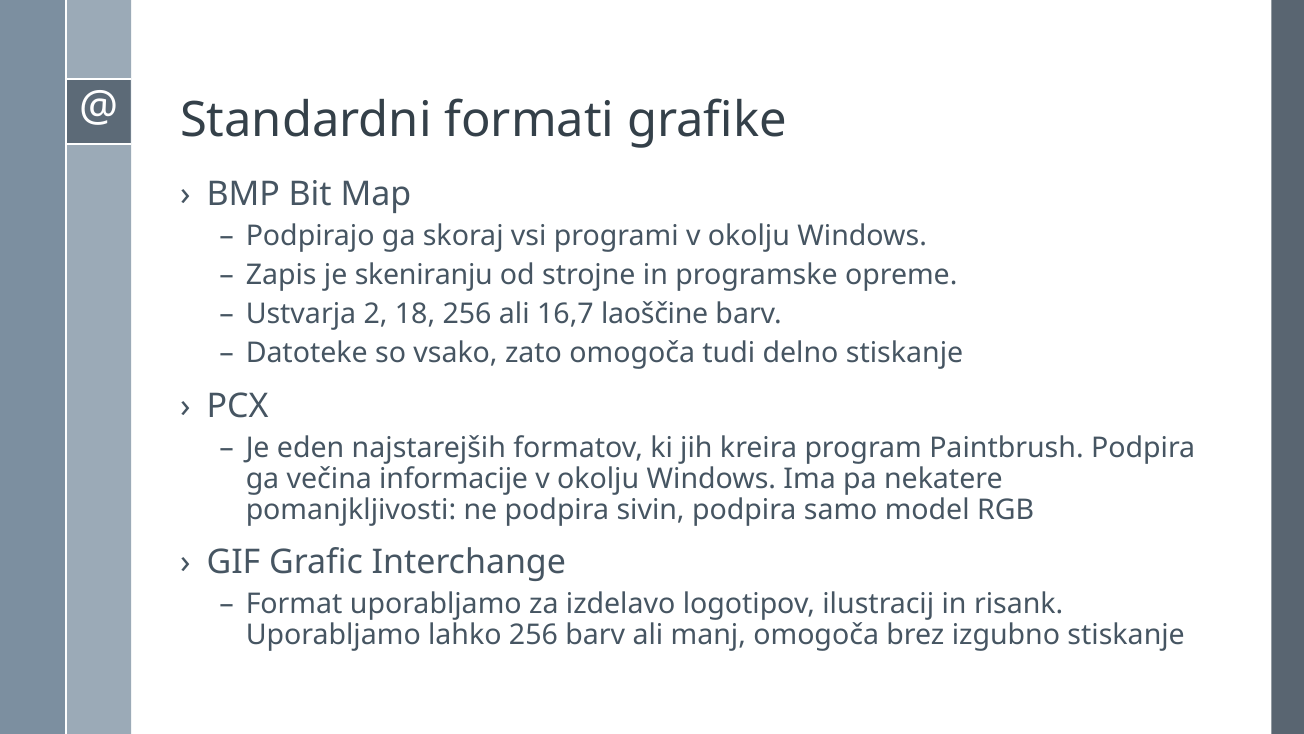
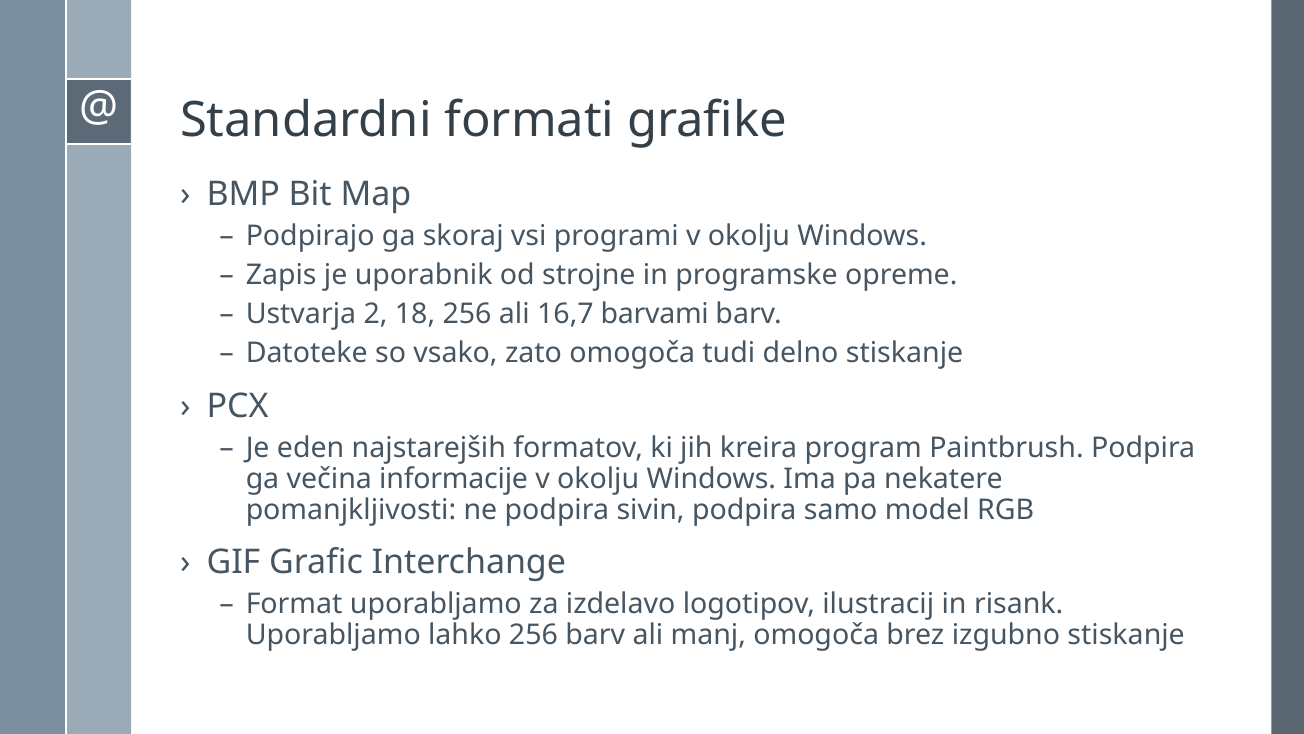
skeniranju: skeniranju -> uporabnik
laoščine: laoščine -> barvami
